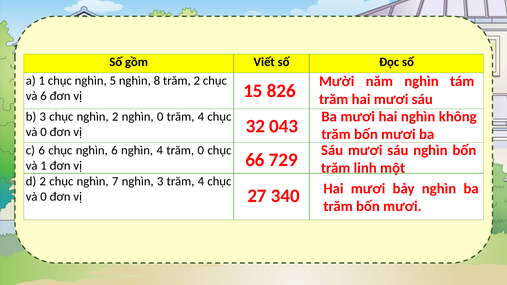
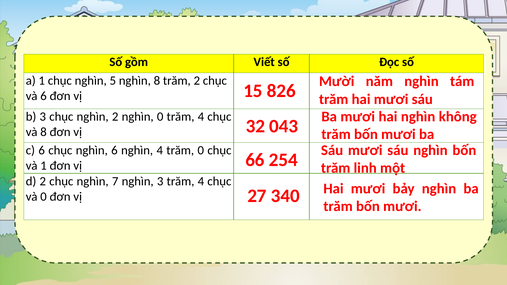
0 at (43, 132): 0 -> 8
729: 729 -> 254
